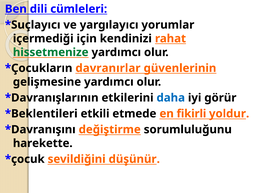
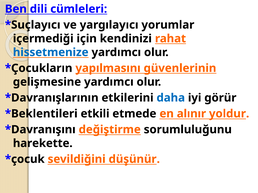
hissetmenize colour: green -> blue
davranırlar: davranırlar -> yapılmasını
fikirli: fikirli -> alınır
